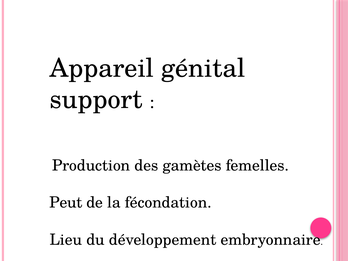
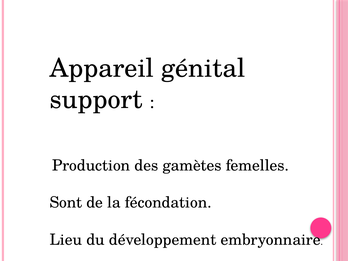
Peut: Peut -> Sont
